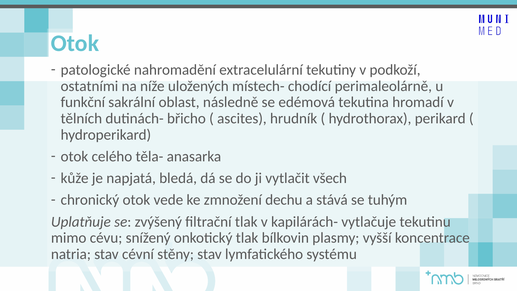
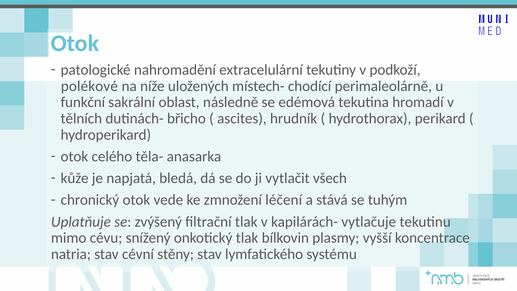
ostatními: ostatními -> polékové
dechu: dechu -> léčení
